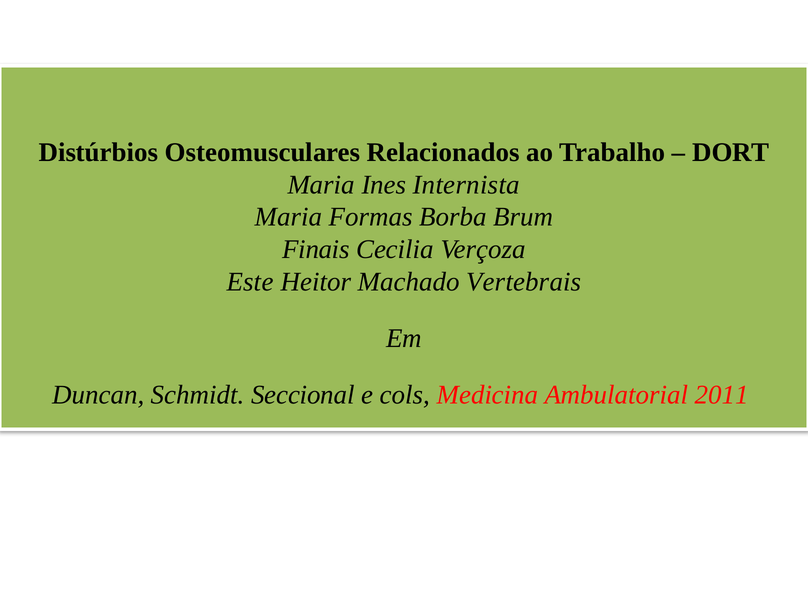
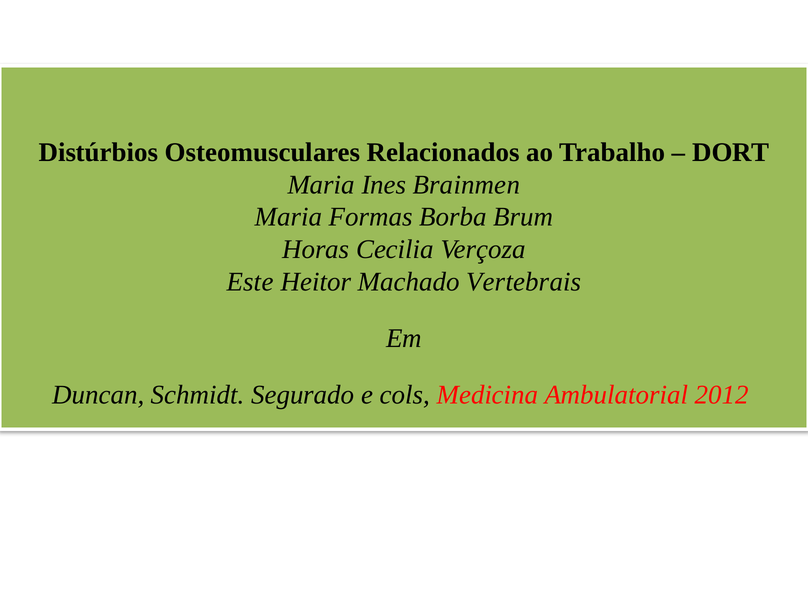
Internista: Internista -> Brainmen
Finais: Finais -> Horas
Seccional: Seccional -> Segurado
2011: 2011 -> 2012
